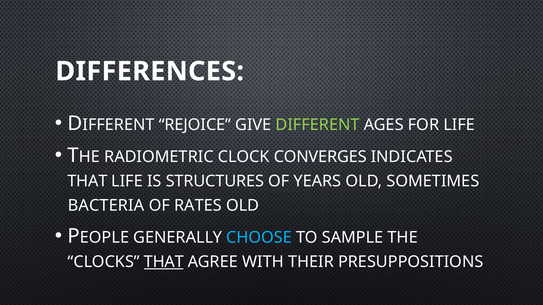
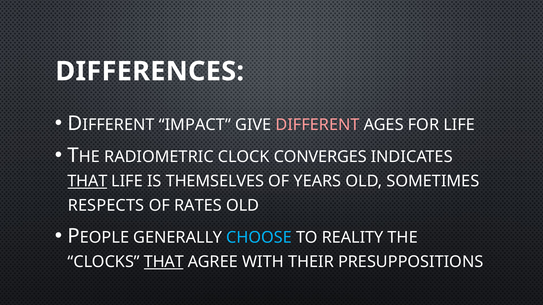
REJOICE: REJOICE -> IMPACT
DIFFERENT colour: light green -> pink
THAT at (87, 181) underline: none -> present
STRUCTURES: STRUCTURES -> THEMSELVES
BACTERIA: BACTERIA -> RESPECTS
SAMPLE: SAMPLE -> REALITY
